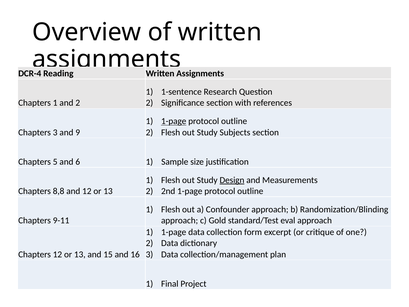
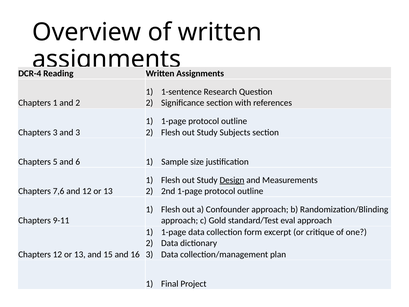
1-page at (174, 121) underline: present -> none
and 9: 9 -> 3
8,8: 8,8 -> 7,6
